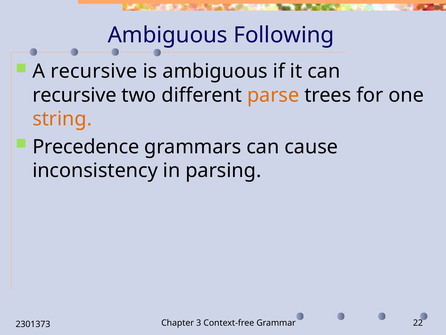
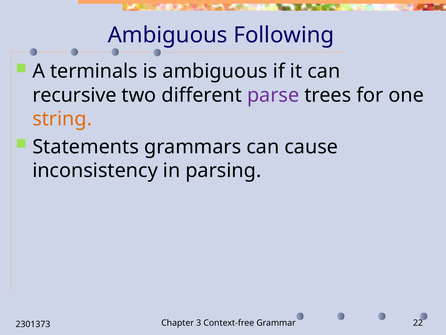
A recursive: recursive -> terminals
parse colour: orange -> purple
Precedence: Precedence -> Statements
